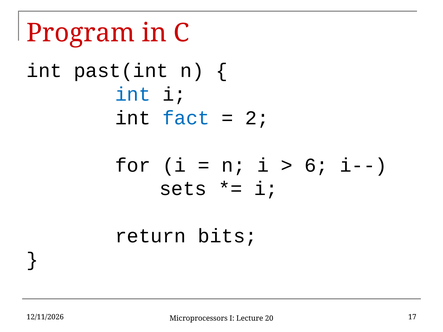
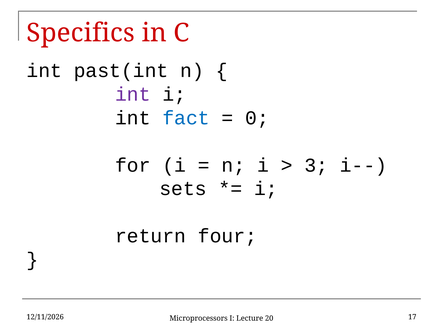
Program: Program -> Specifics
int at (133, 94) colour: blue -> purple
2: 2 -> 0
6: 6 -> 3
bits: bits -> four
